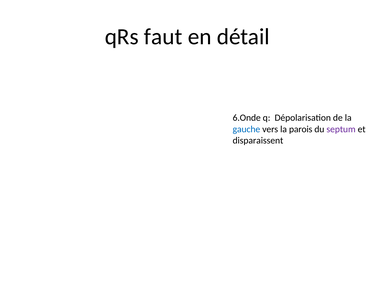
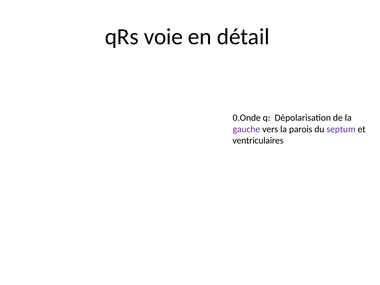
faut: faut -> voie
6.Onde: 6.Onde -> 0.Onde
gauche colour: blue -> purple
disparaissent: disparaissent -> ventriculaires
